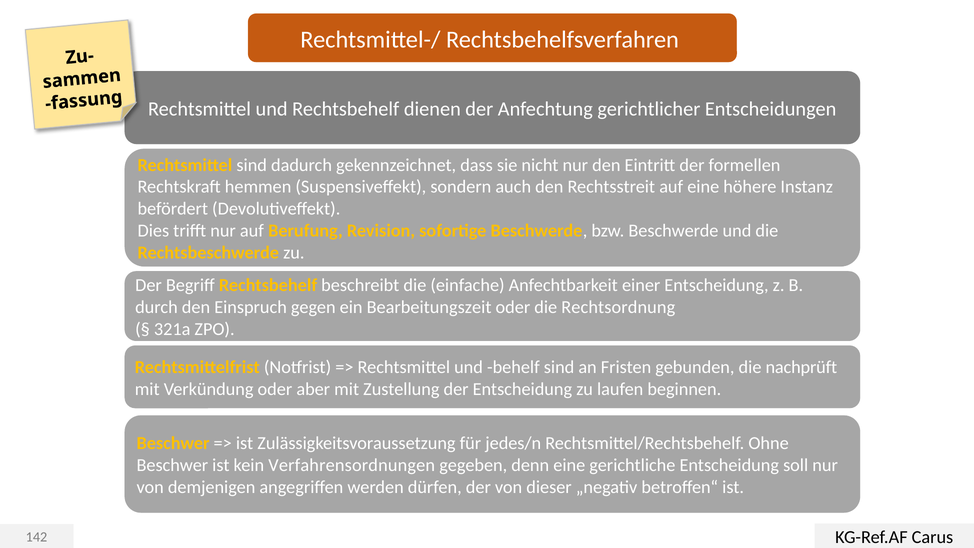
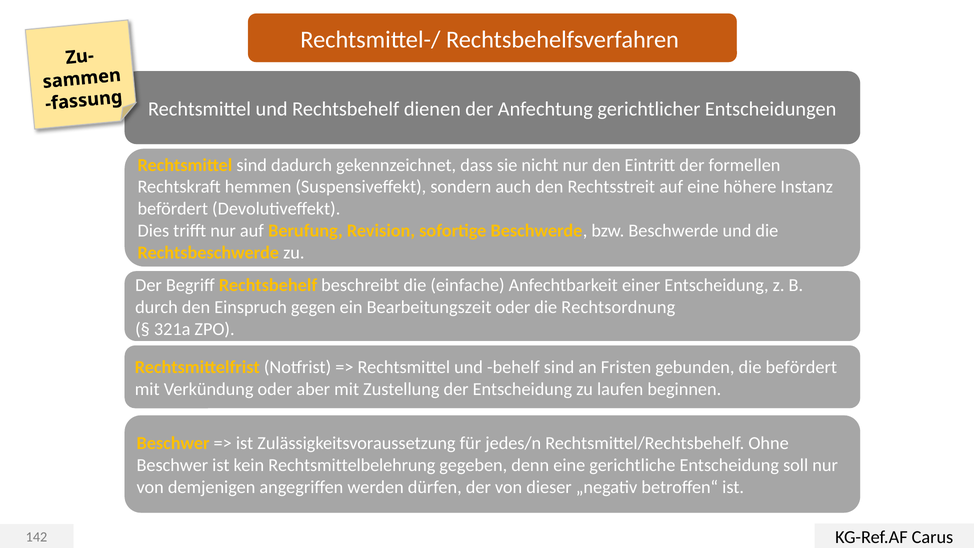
die nachprüft: nachprüft -> befördert
Verfahrensordnungen: Verfahrensordnungen -> Rechtsmittelbelehrung
